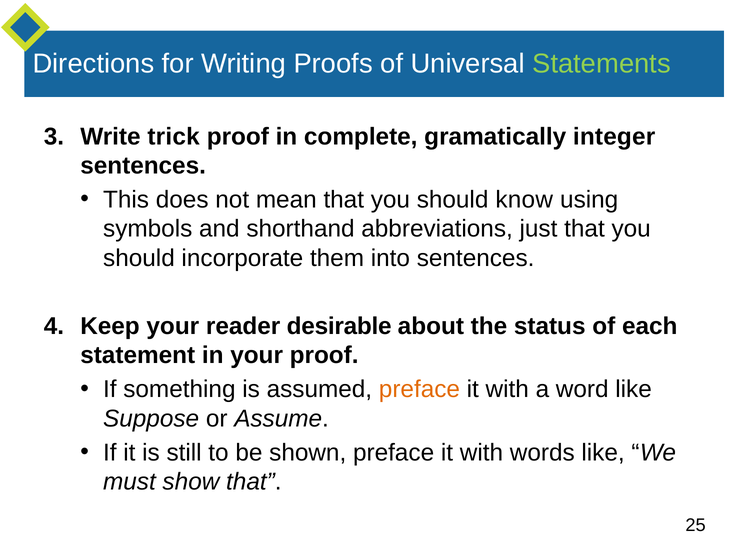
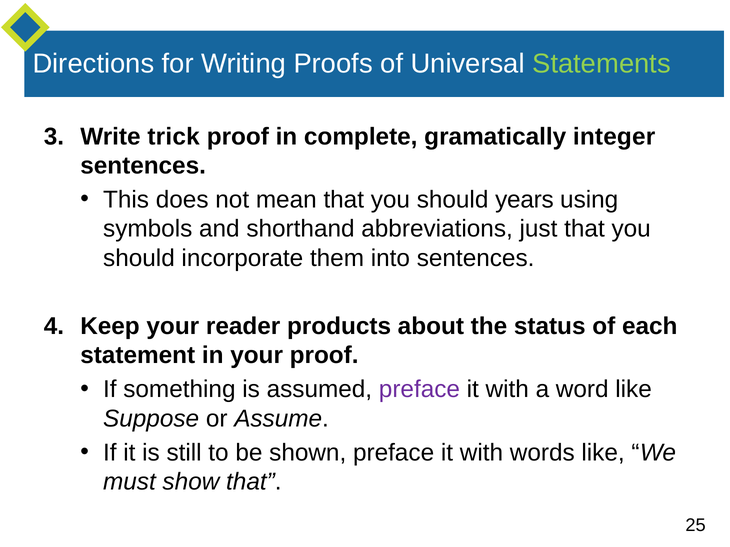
know: know -> years
desirable: desirable -> products
preface at (419, 390) colour: orange -> purple
